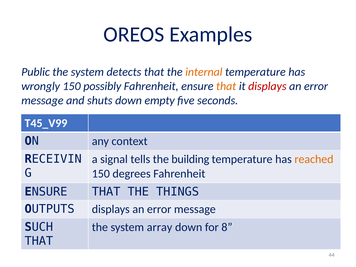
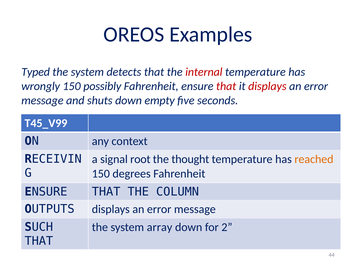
Public: Public -> Typed
internal colour: orange -> red
that at (226, 86) colour: orange -> red
tells: tells -> root
building: building -> thought
THINGS: THINGS -> COLUMN
8: 8 -> 2
